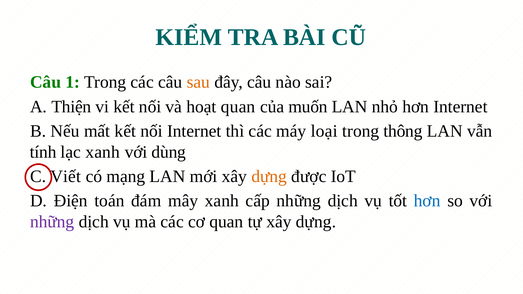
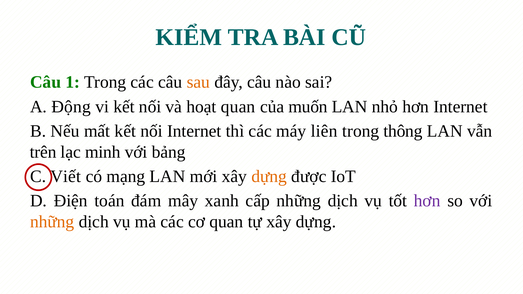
Thiện: Thiện -> Động
loại: loại -> liên
tính: tính -> trên
lạc xanh: xanh -> minh
dùng: dùng -> bảng
hơn at (427, 201) colour: blue -> purple
những at (52, 222) colour: purple -> orange
